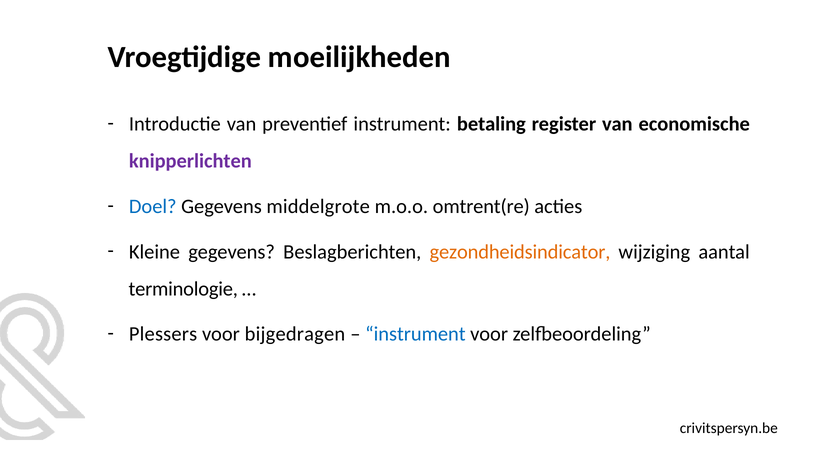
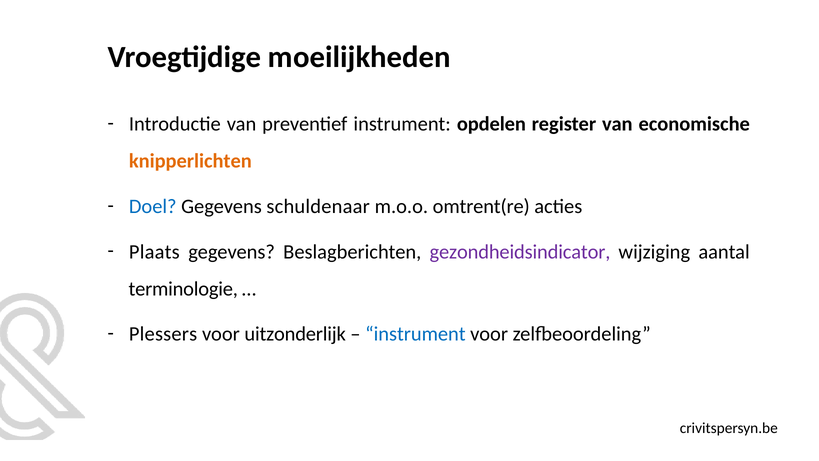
betaling: betaling -> opdelen
knipperlichten colour: purple -> orange
middelgrote: middelgrote -> schuldenaar
Kleine: Kleine -> Plaats
gezondheidsindicator colour: orange -> purple
bijgedragen: bijgedragen -> uitzonderlijk
